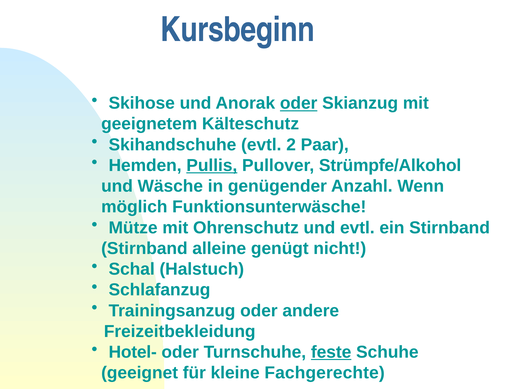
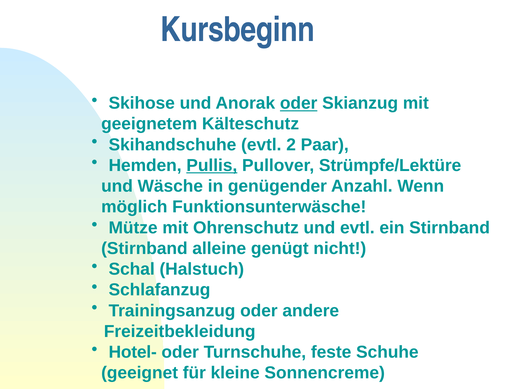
Strümpfe/Alkohol: Strümpfe/Alkohol -> Strümpfe/Lektüre
feste underline: present -> none
Fachgerechte: Fachgerechte -> Sonnencreme
